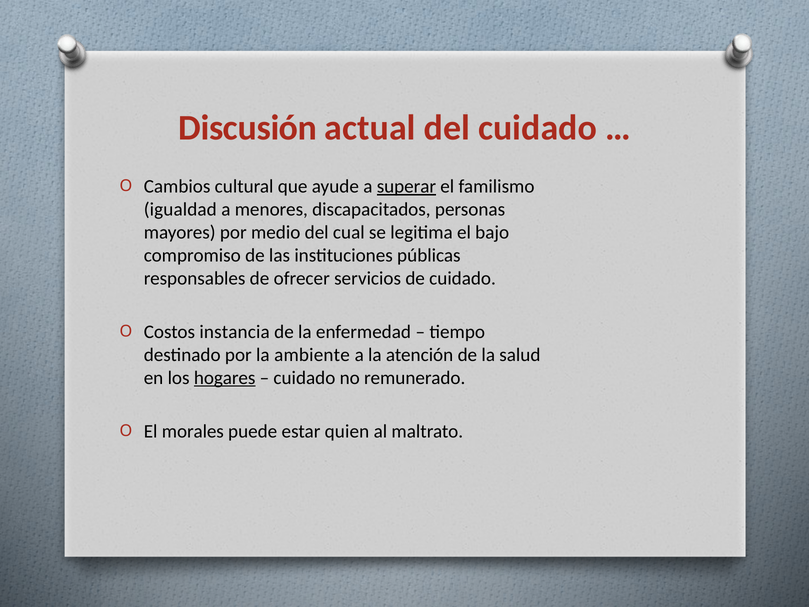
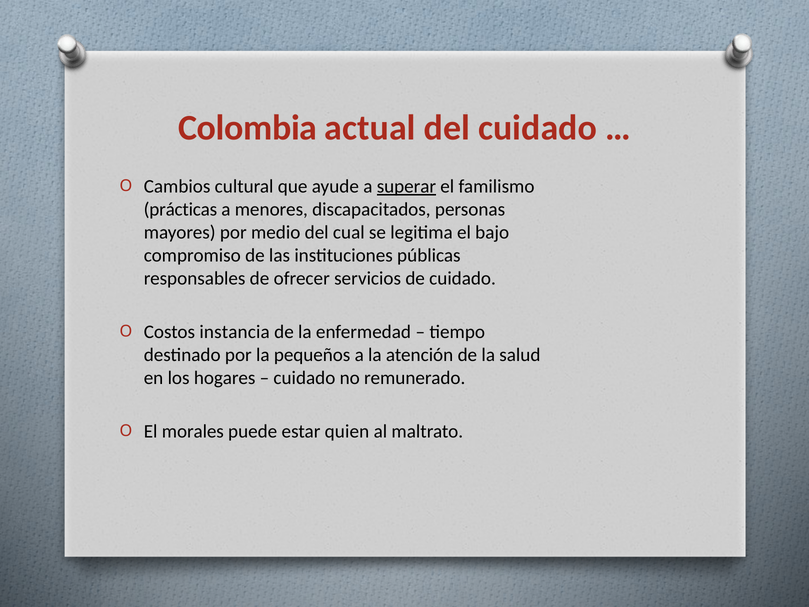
Discusión: Discusión -> Colombia
igualdad: igualdad -> prácticas
ambiente: ambiente -> pequeños
hogares underline: present -> none
